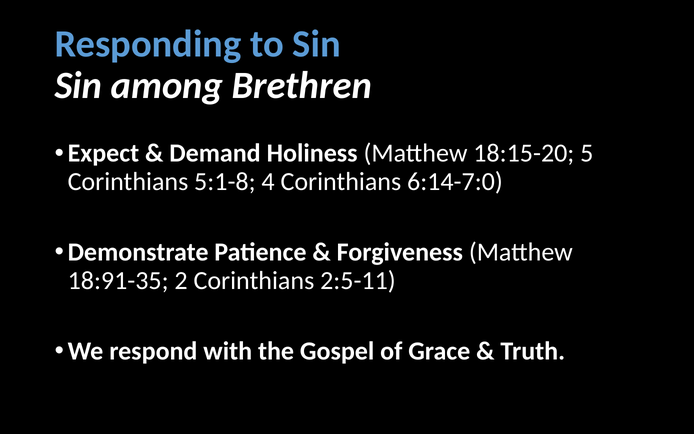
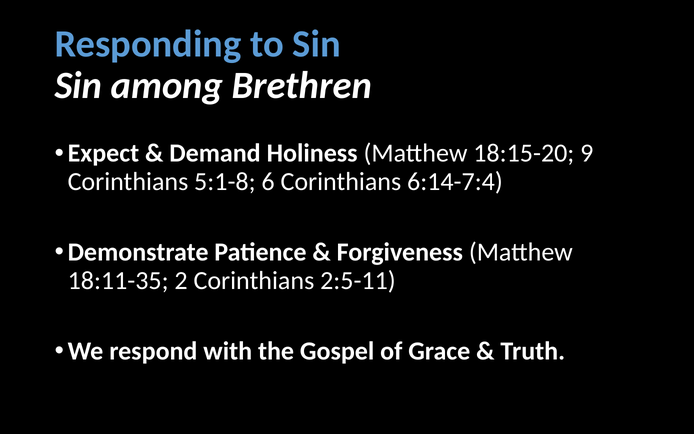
5: 5 -> 9
4: 4 -> 6
6:14-7:0: 6:14-7:0 -> 6:14-7:4
18:91-35: 18:91-35 -> 18:11-35
